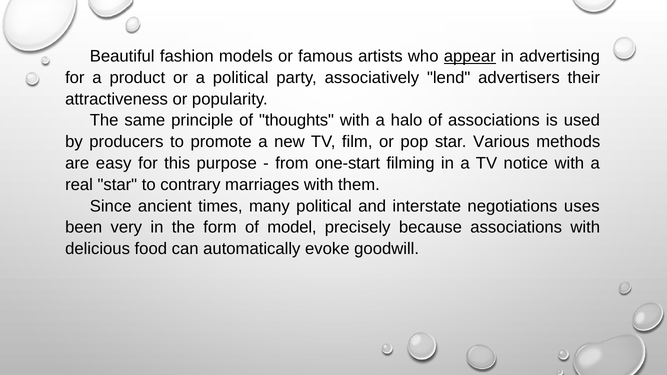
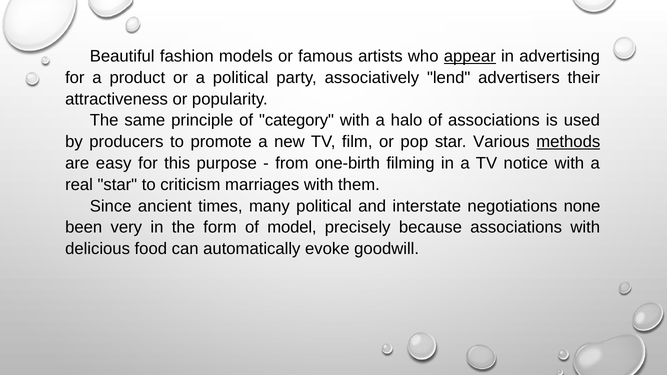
thoughts: thoughts -> category
methods underline: none -> present
one-start: one-start -> one-birth
contrary: contrary -> criticism
uses: uses -> none
